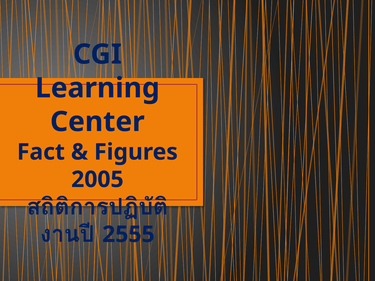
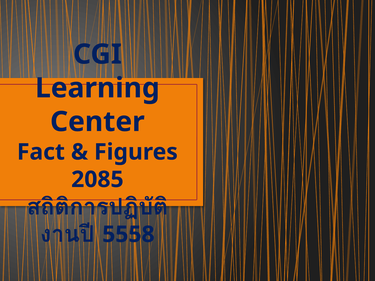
2005: 2005 -> 2085
2555: 2555 -> 5558
